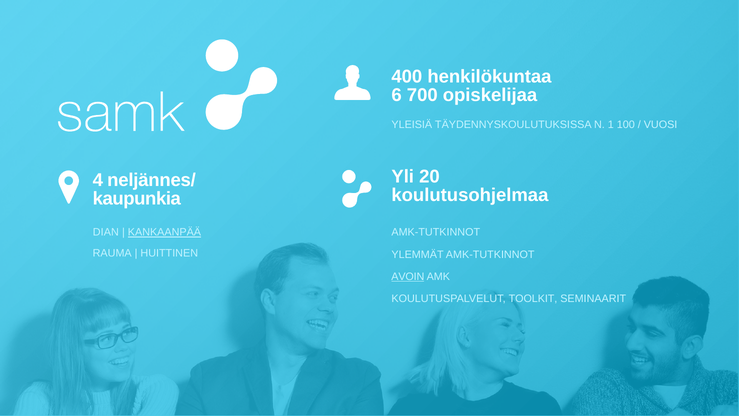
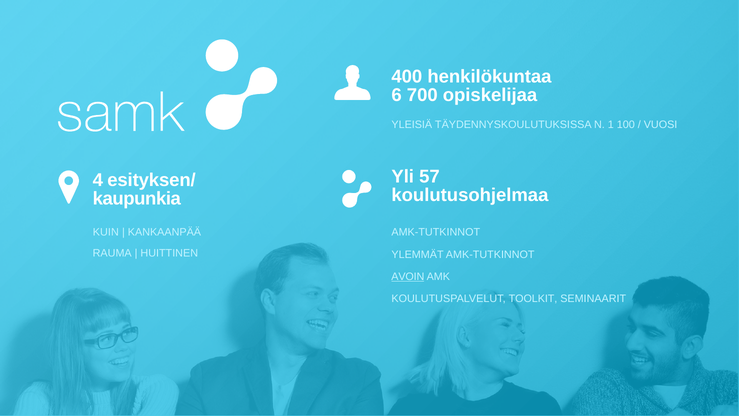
20: 20 -> 57
neljännes/: neljännes/ -> esityksen/
DIAN: DIAN -> KUIN
KANKAANPÄÄ underline: present -> none
